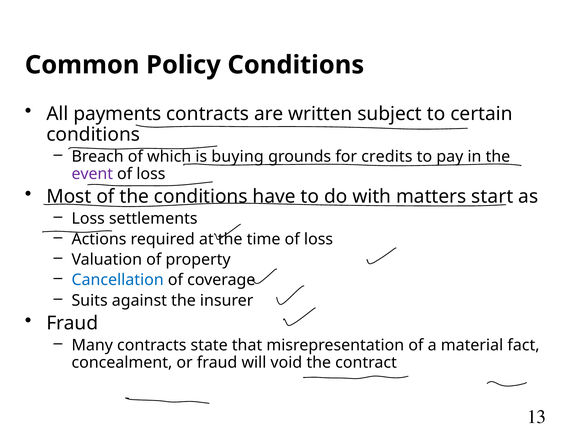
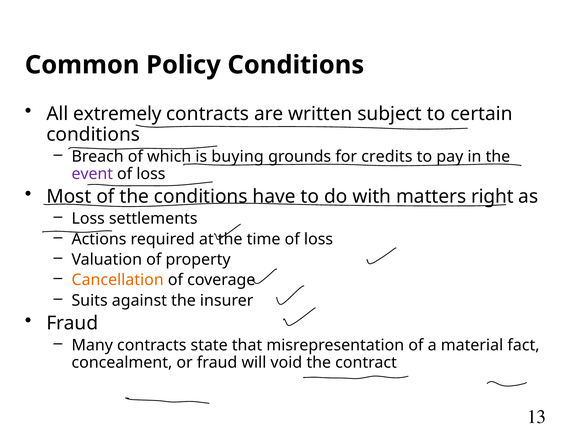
payments: payments -> extremely
start: start -> right
Cancellation colour: blue -> orange
